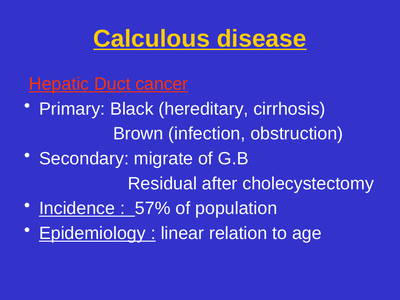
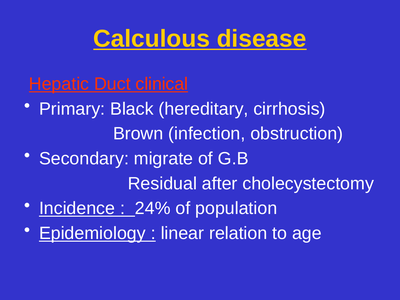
cancer: cancer -> clinical
57%: 57% -> 24%
